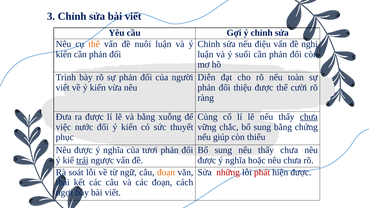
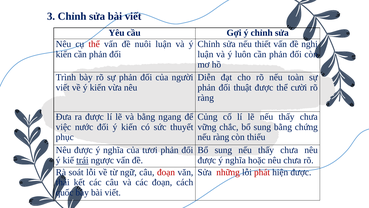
thể at (94, 44) colour: orange -> red
điệu: điệu -> thiết
suối: suối -> luôn
thiệu: thiệu -> thuật
xuỗng: xuỗng -> ngang
chưa at (309, 116) underline: present -> none
nếu giúp: giúp -> ràng
đoạn at (166, 172) colour: orange -> red
ngợi: ngợi -> quốc
